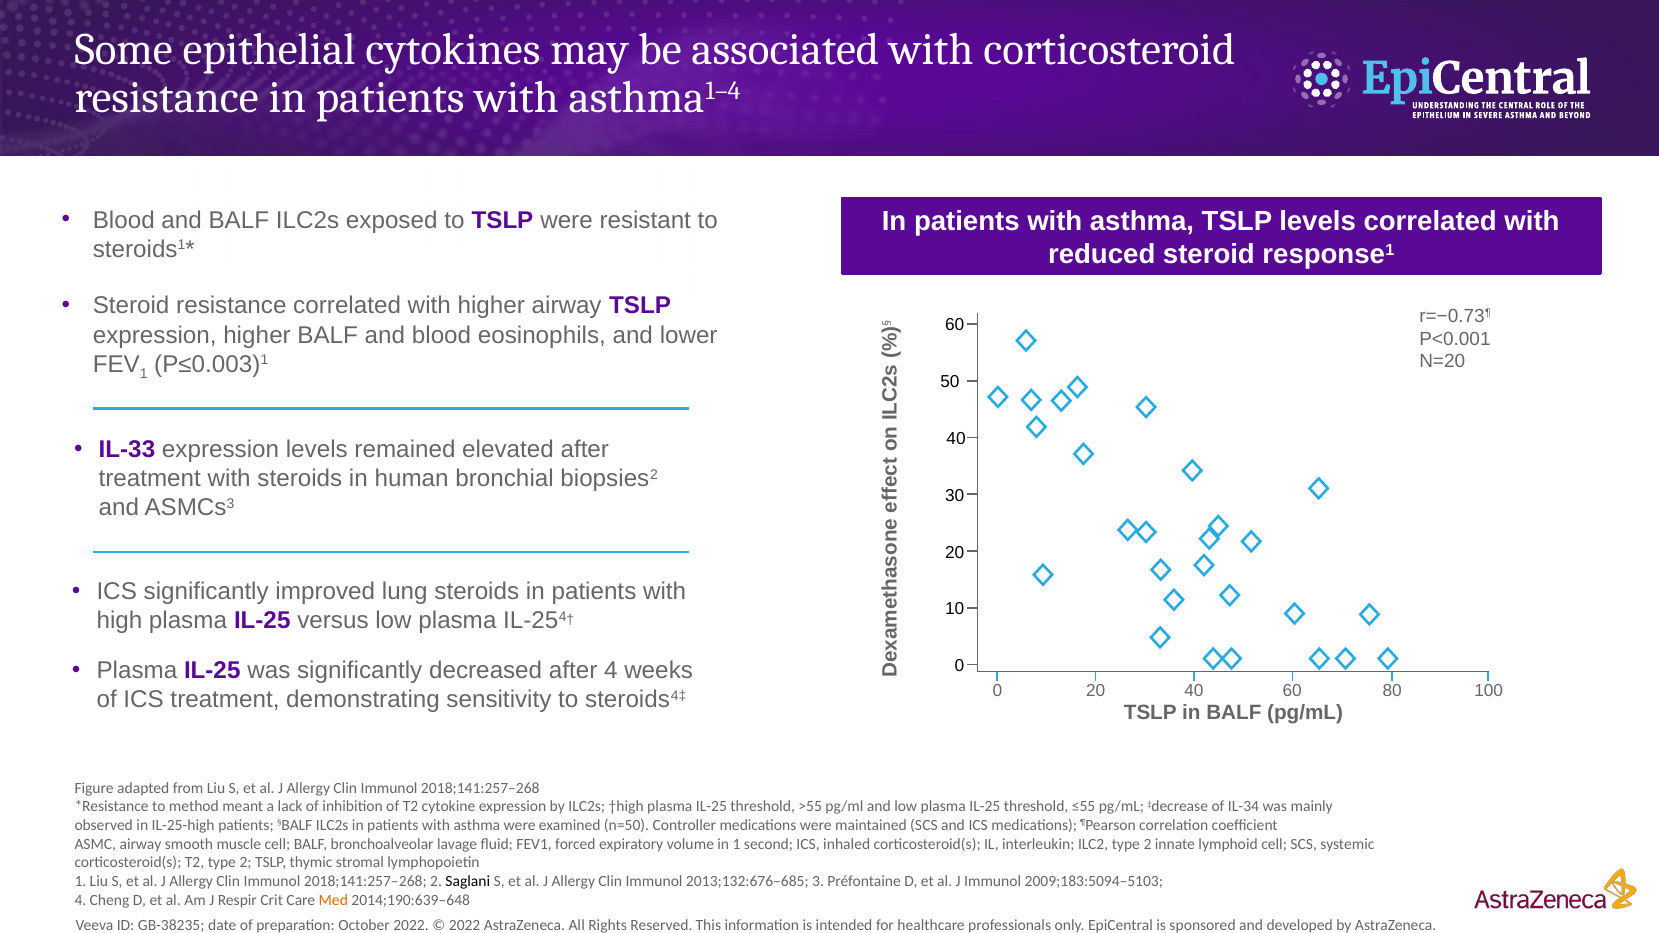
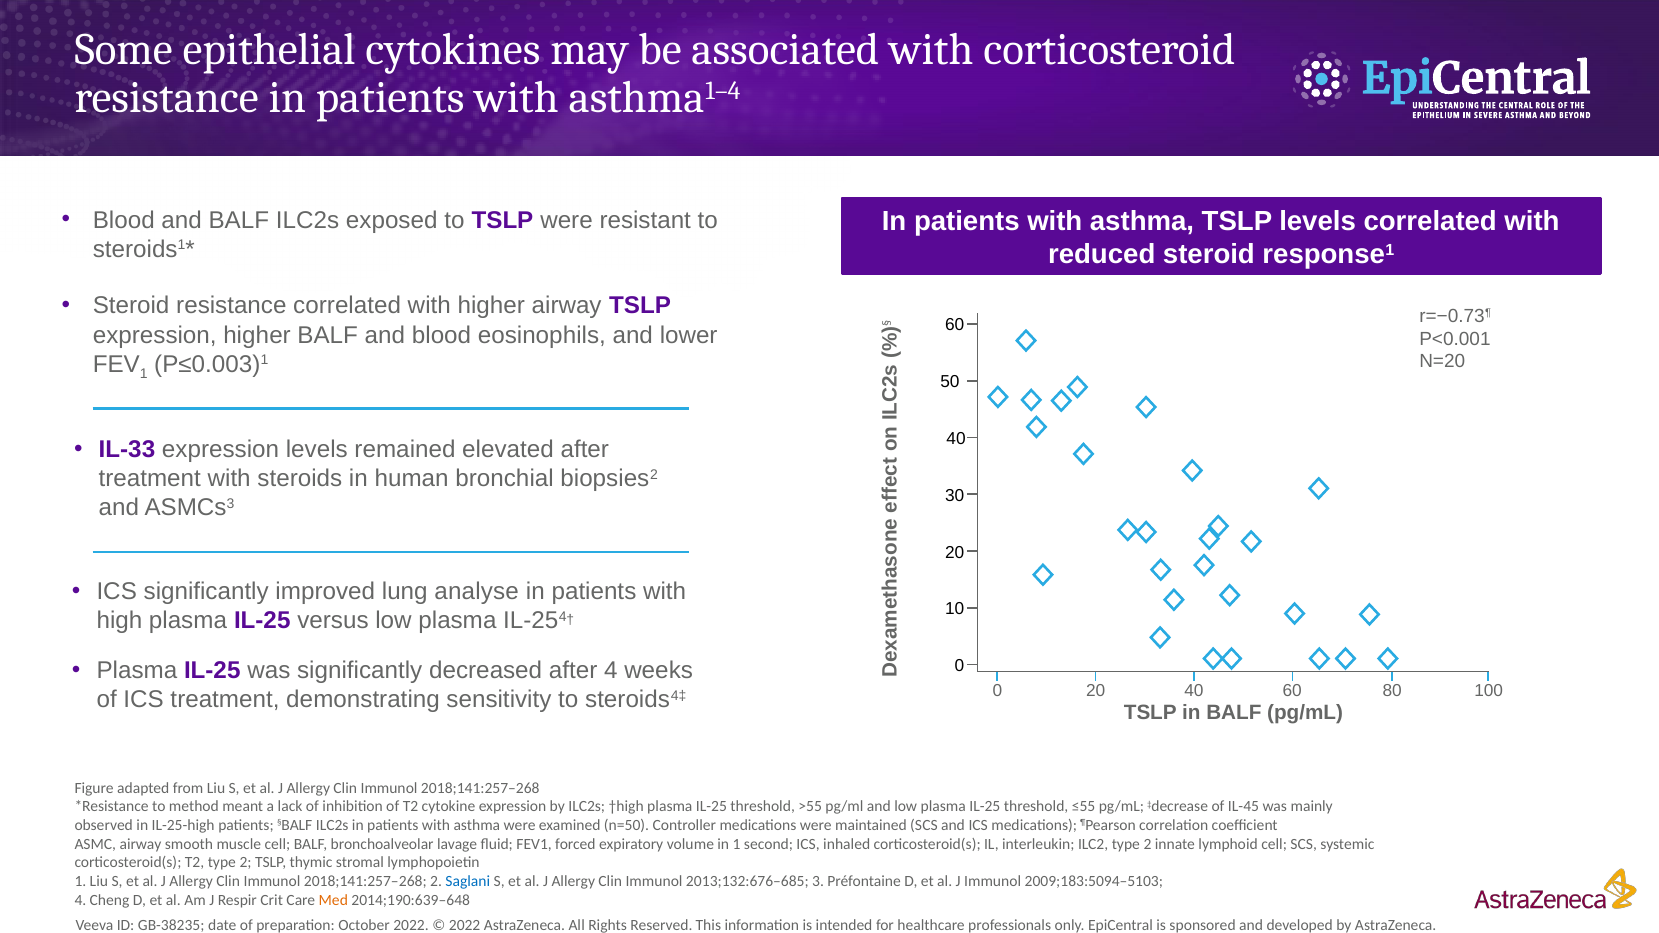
lung steroids: steroids -> analyse
IL-34: IL-34 -> IL-45
Saglani colour: black -> blue
